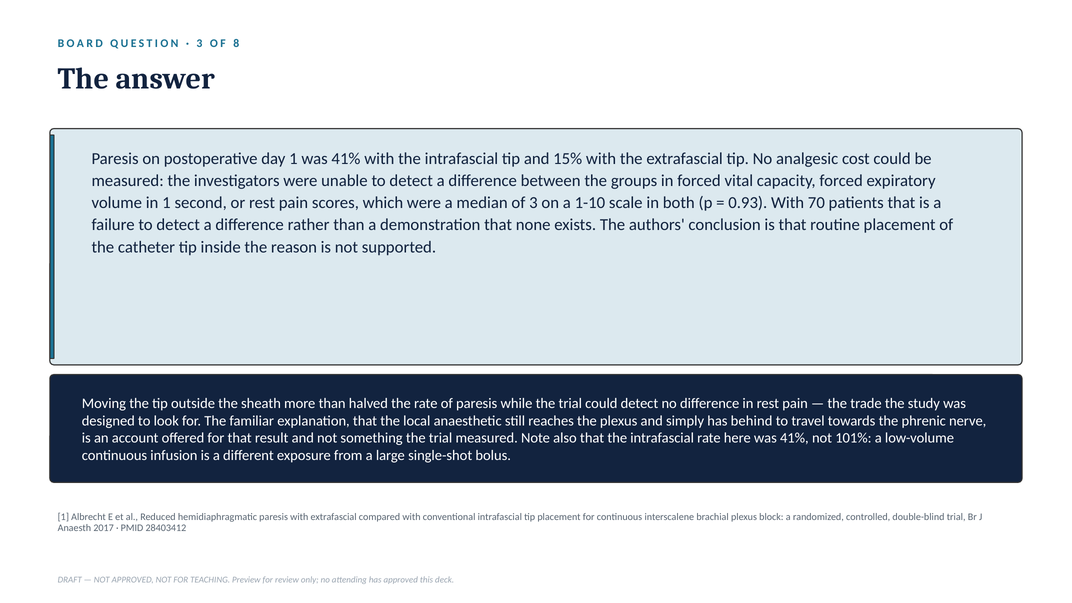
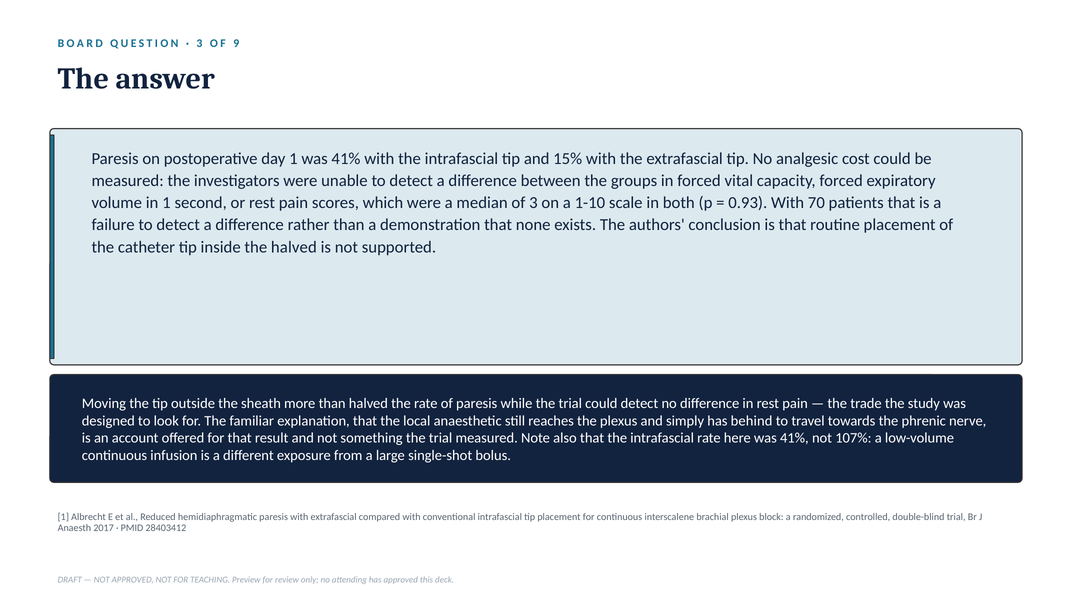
8: 8 -> 9
the reason: reason -> halved
101%: 101% -> 107%
